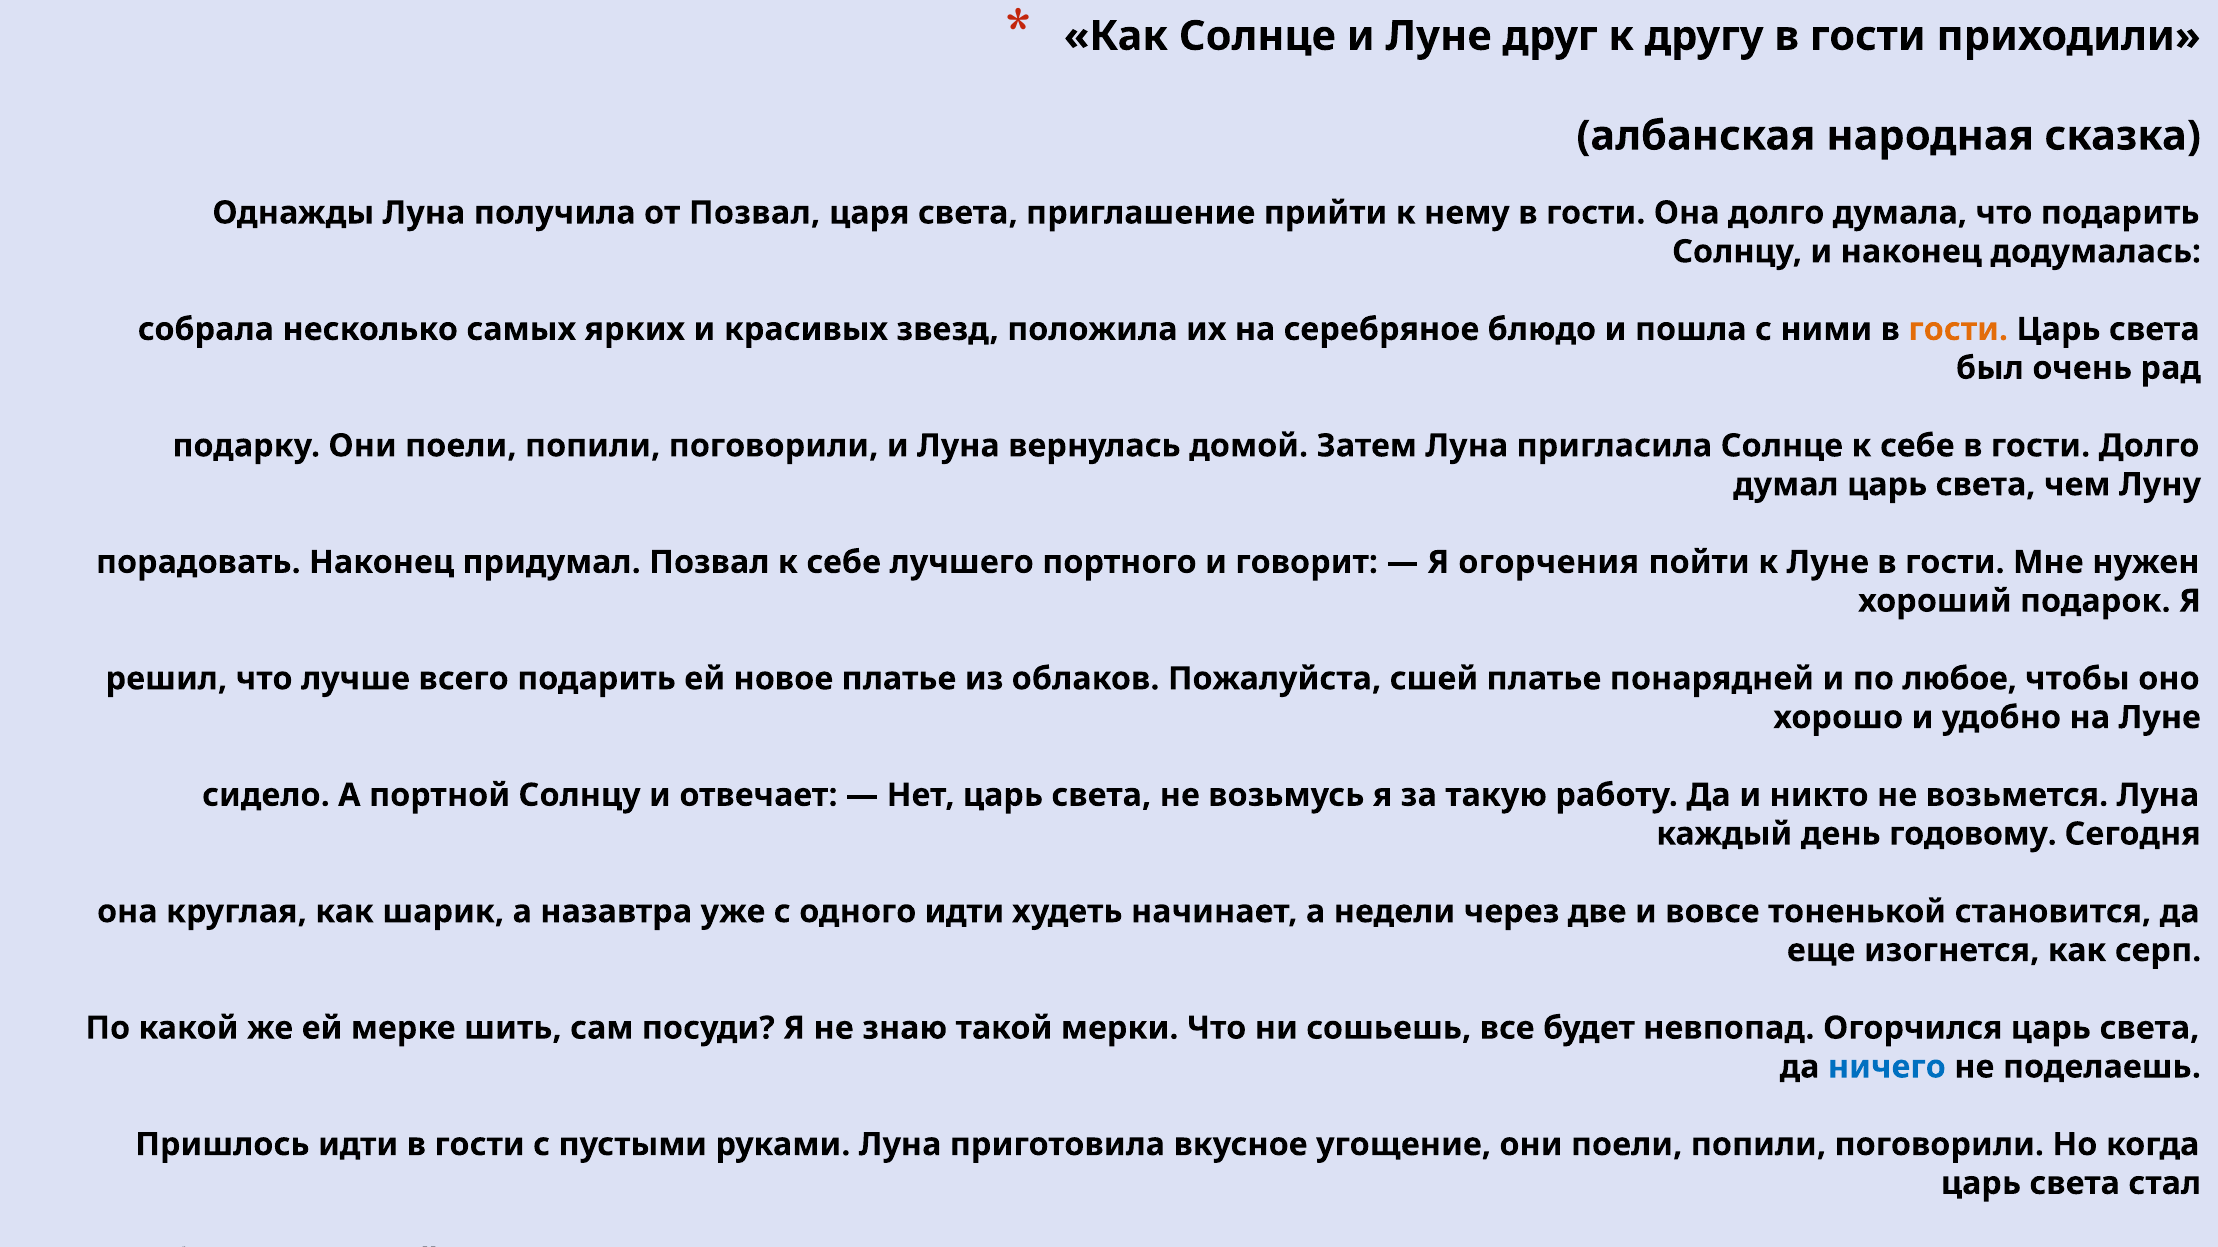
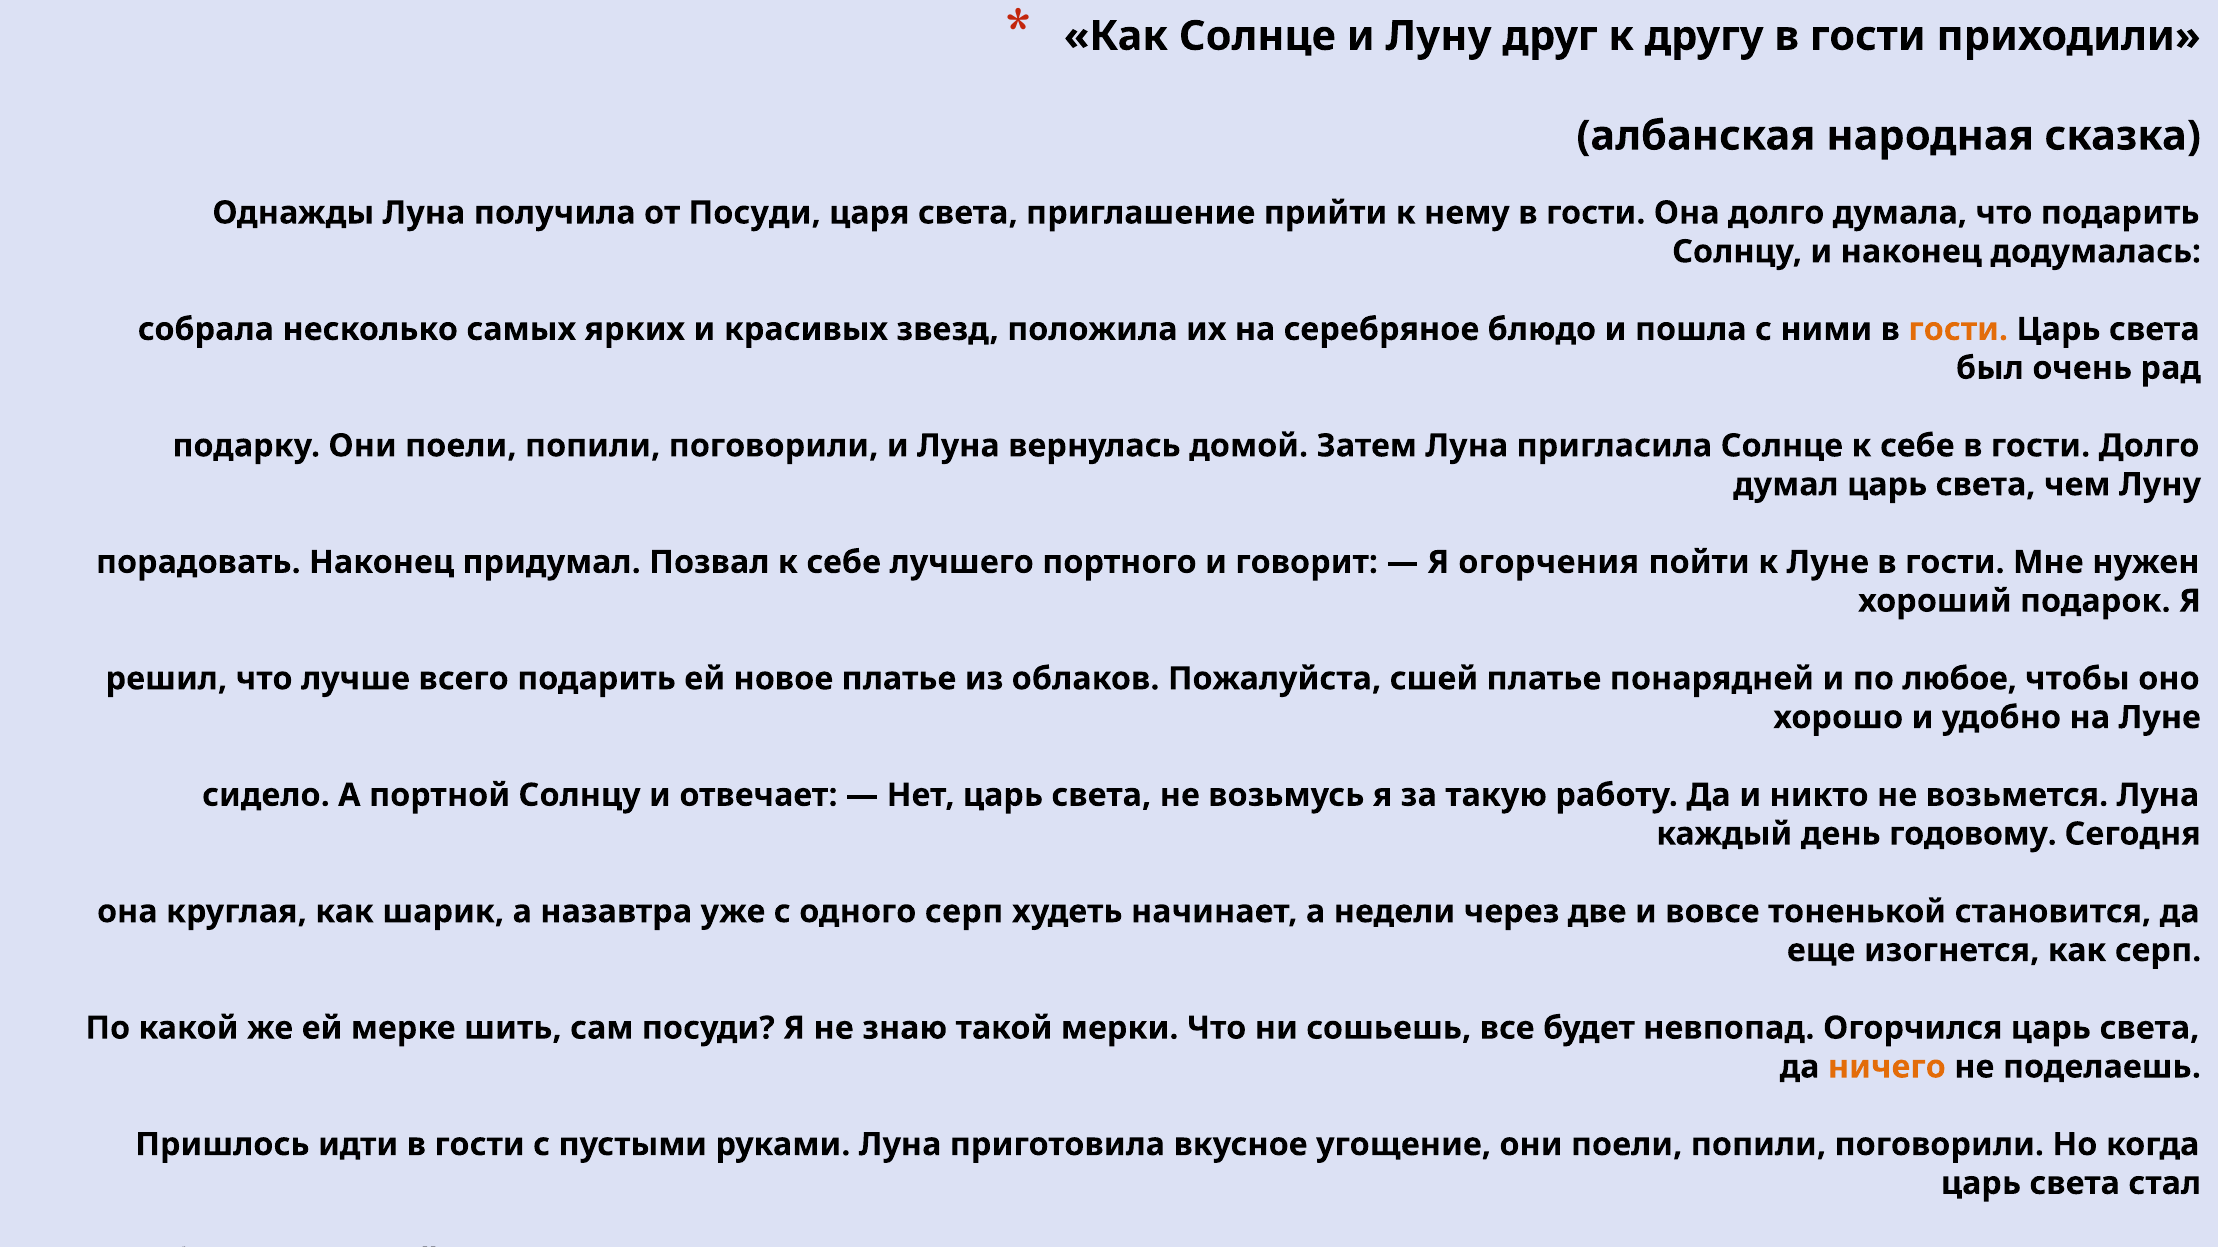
и Луне: Луне -> Луну
от Позвал: Позвал -> Посуди
одного идти: идти -> серп
ничего colour: blue -> orange
